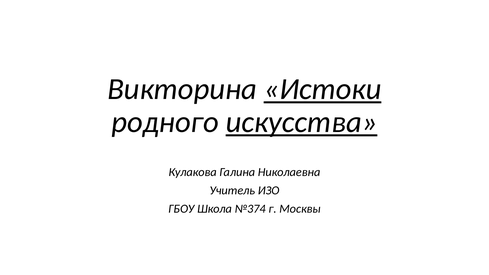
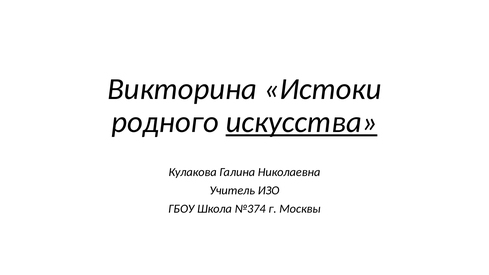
Истоки underline: present -> none
